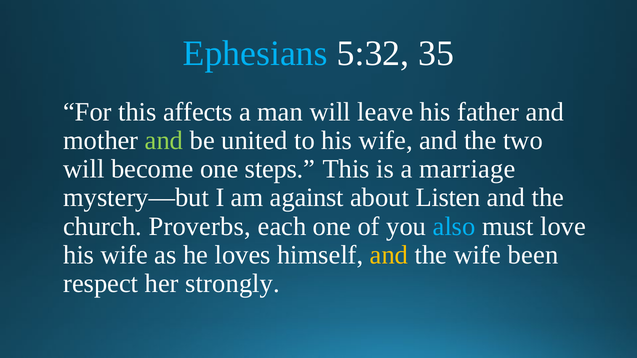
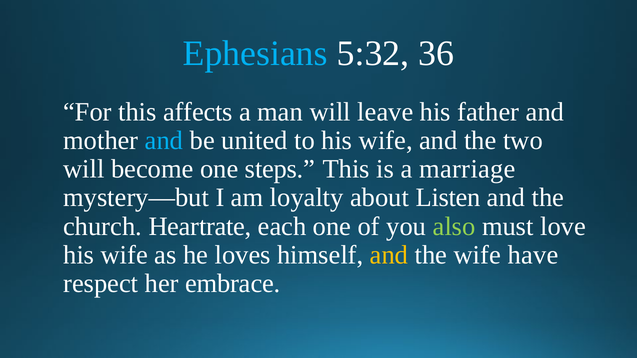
35: 35 -> 36
and at (164, 141) colour: light green -> light blue
against: against -> loyalty
Proverbs: Proverbs -> Heartrate
also colour: light blue -> light green
been: been -> have
strongly: strongly -> embrace
